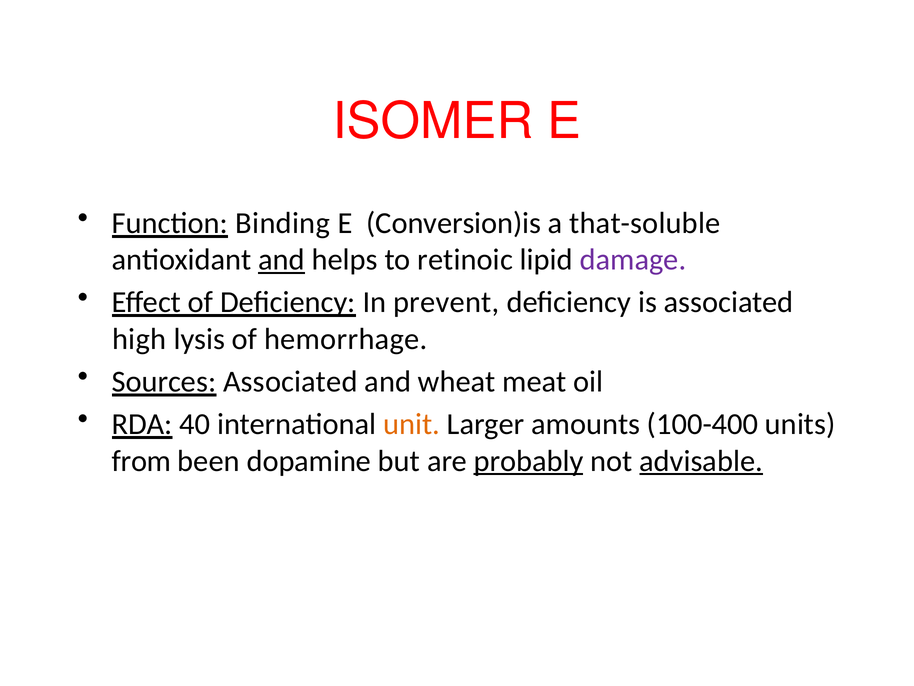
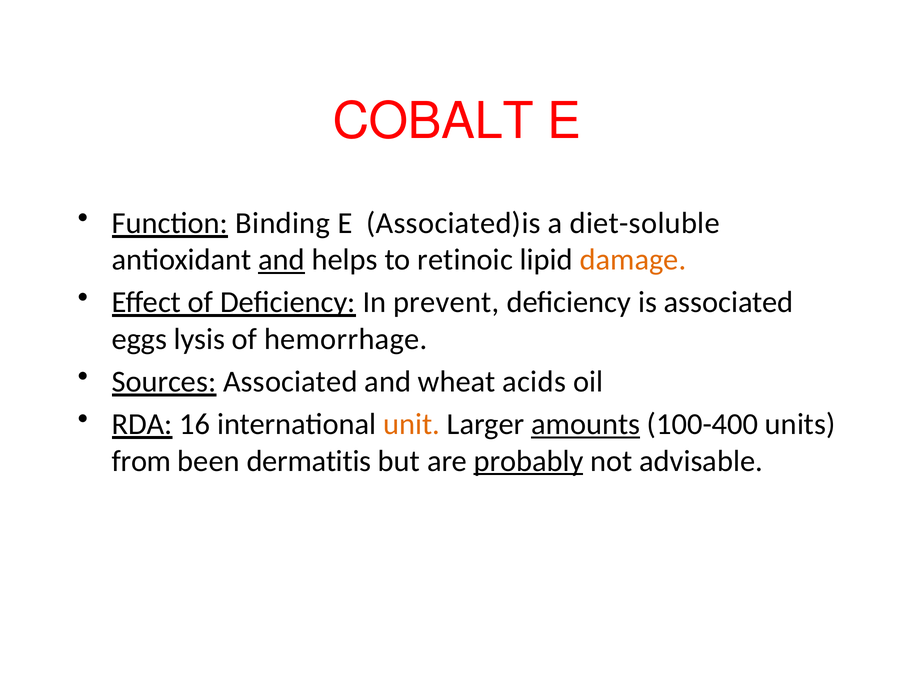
ISOMER: ISOMER -> COBALT
Conversion)is: Conversion)is -> Associated)is
that-soluble: that-soluble -> diet-soluble
damage colour: purple -> orange
high: high -> eggs
meat: meat -> acids
40: 40 -> 16
amounts underline: none -> present
dopamine: dopamine -> dermatitis
advisable underline: present -> none
